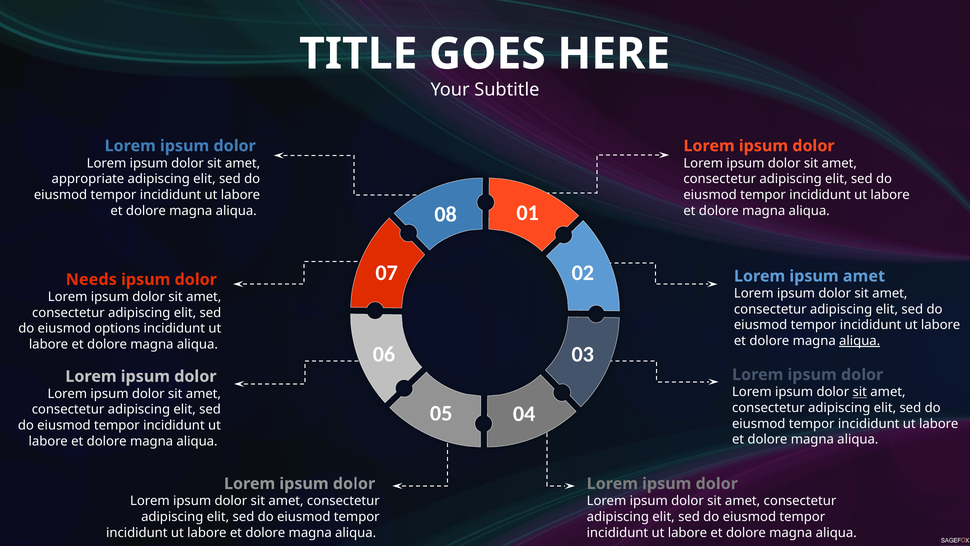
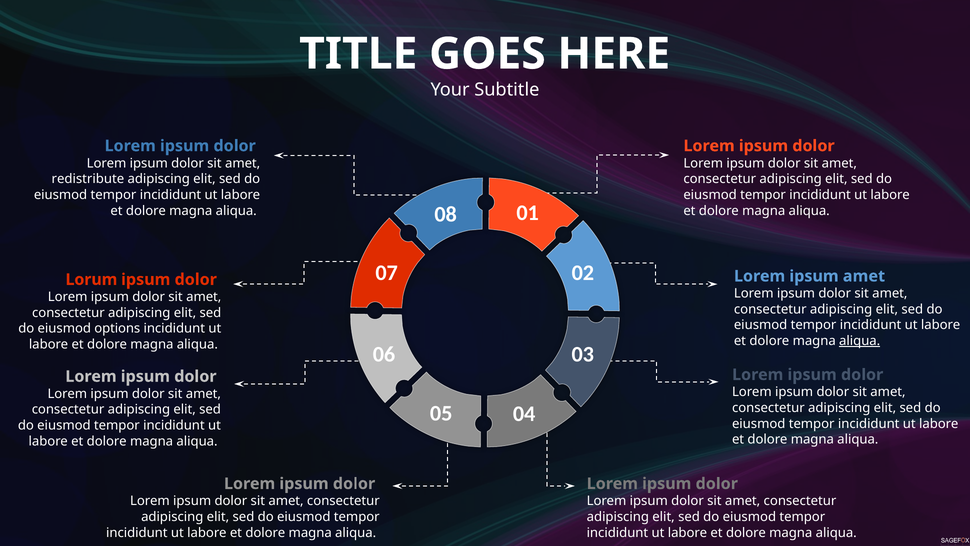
appropriate: appropriate -> redistribute
Needs: Needs -> Lorum
sit at (860, 392) underline: present -> none
